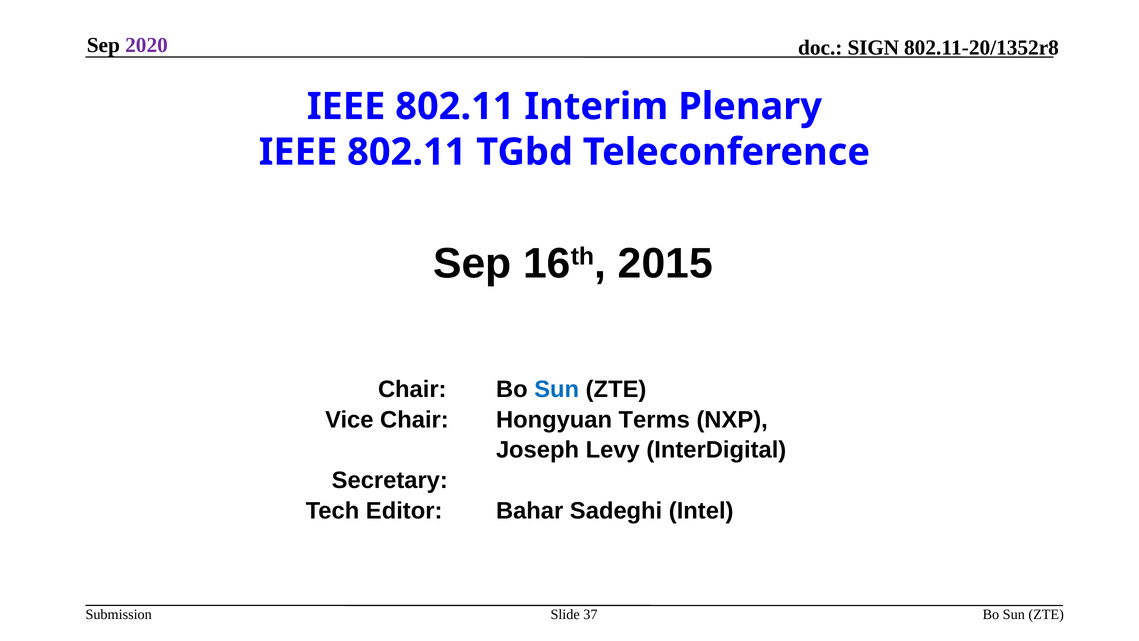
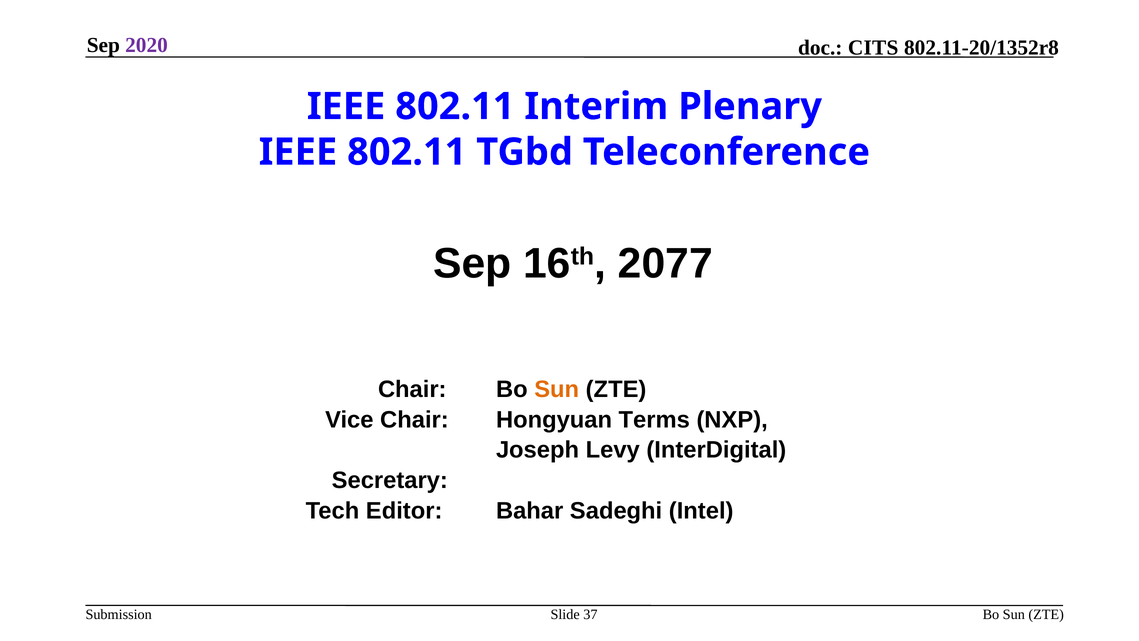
SIGN: SIGN -> CITS
2015: 2015 -> 2077
Sun at (557, 389) colour: blue -> orange
